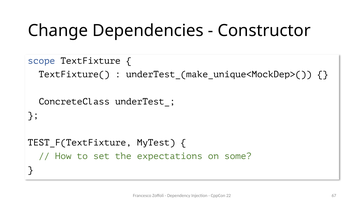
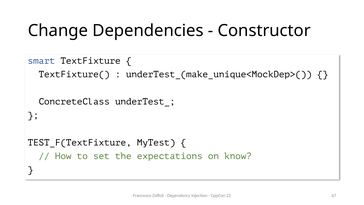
scope: scope -> smart
some: some -> know
